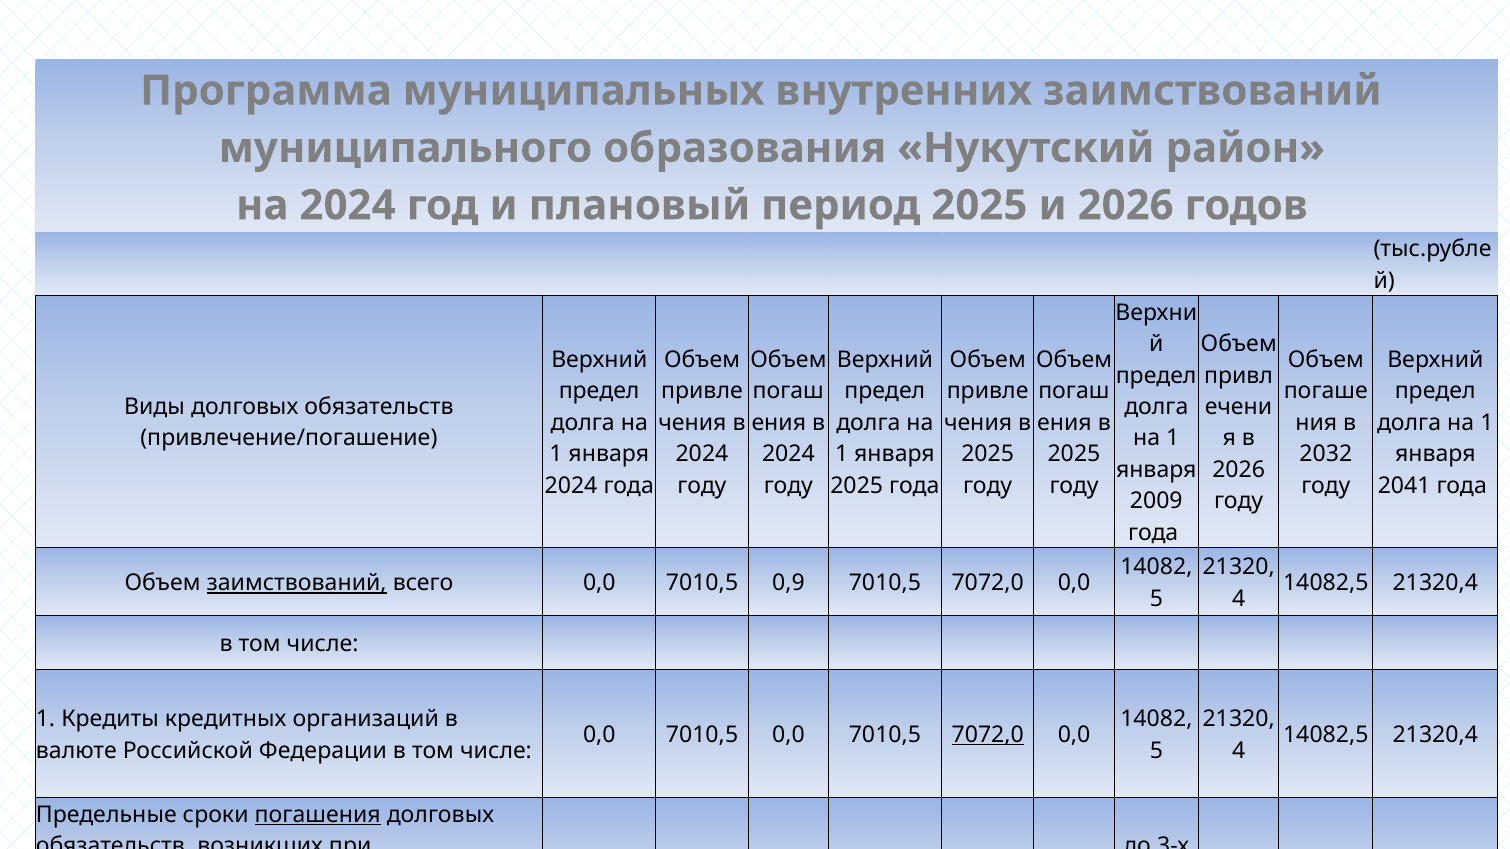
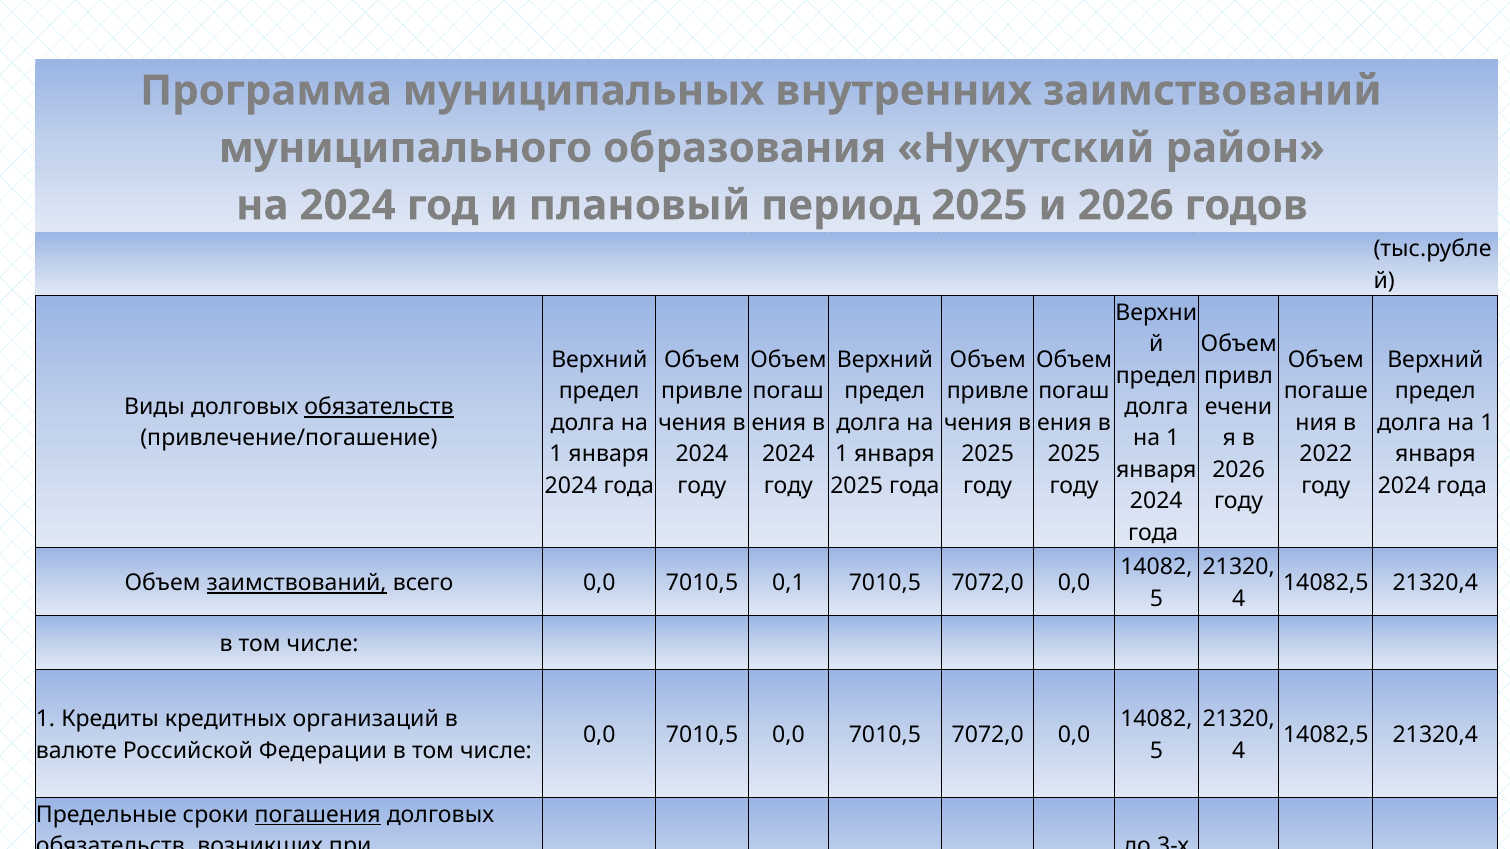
обязательств at (379, 407) underline: none -> present
2032: 2032 -> 2022
2041 at (1404, 486): 2041 -> 2024
2009 at (1156, 501): 2009 -> 2024
0,9: 0,9 -> 0,1
7072,0 at (988, 735) underline: present -> none
